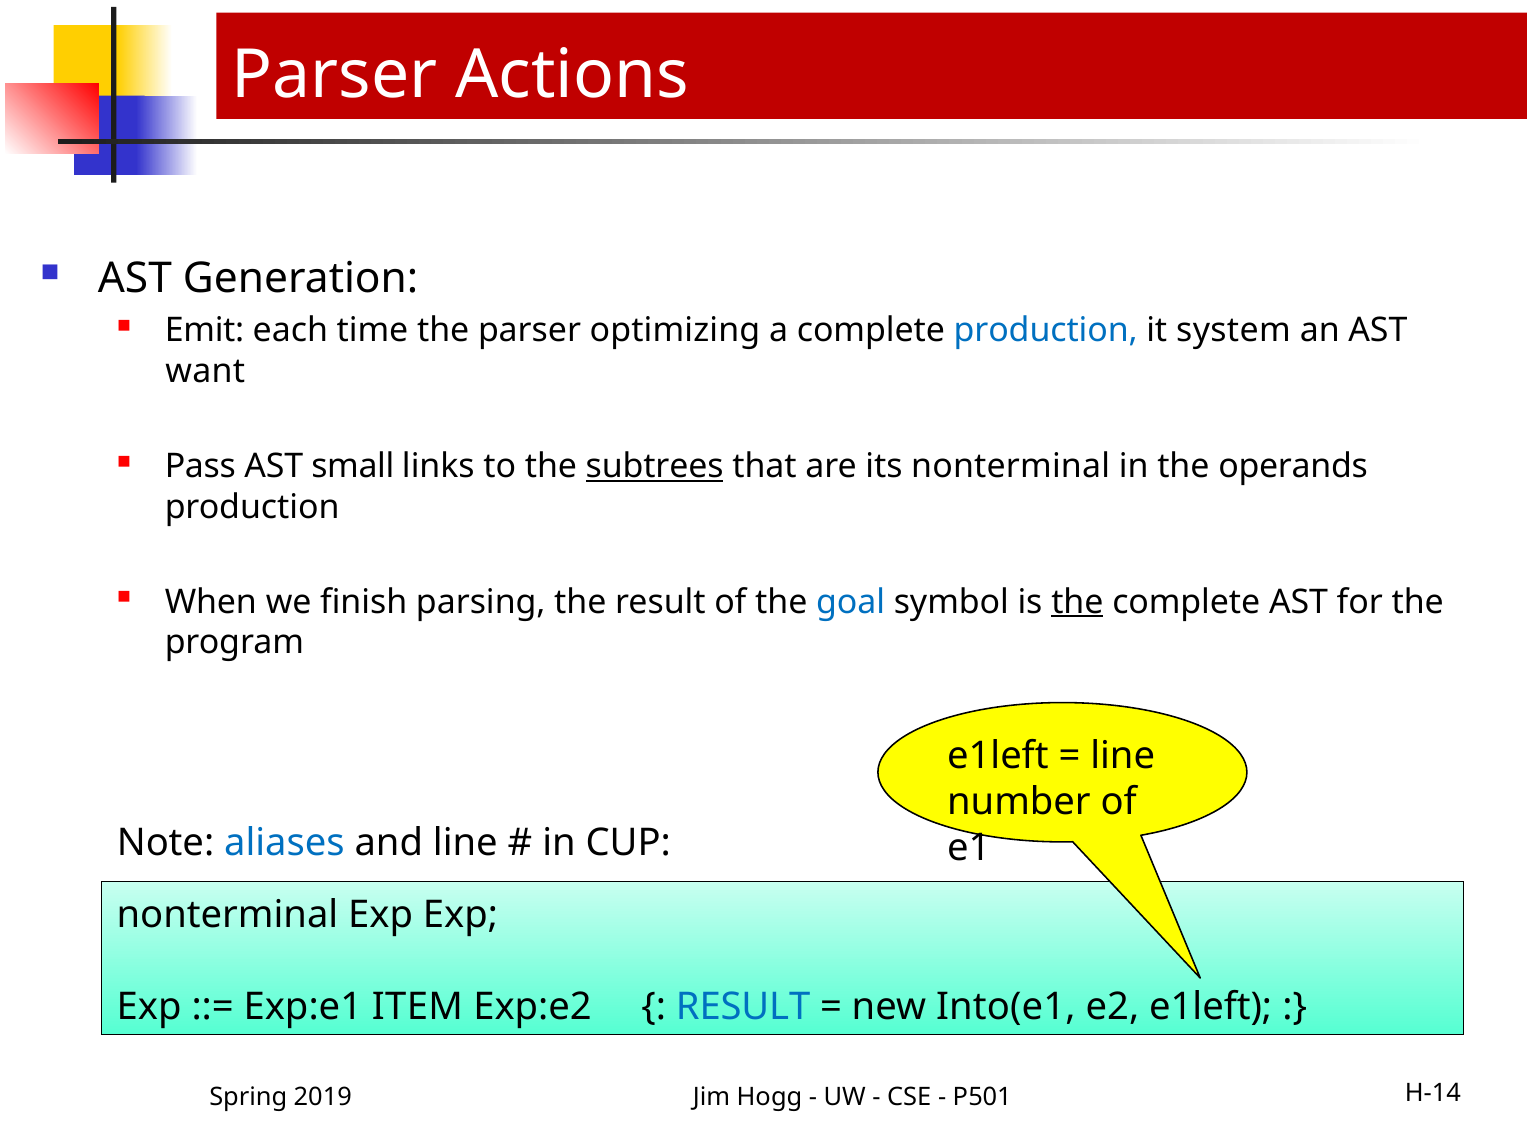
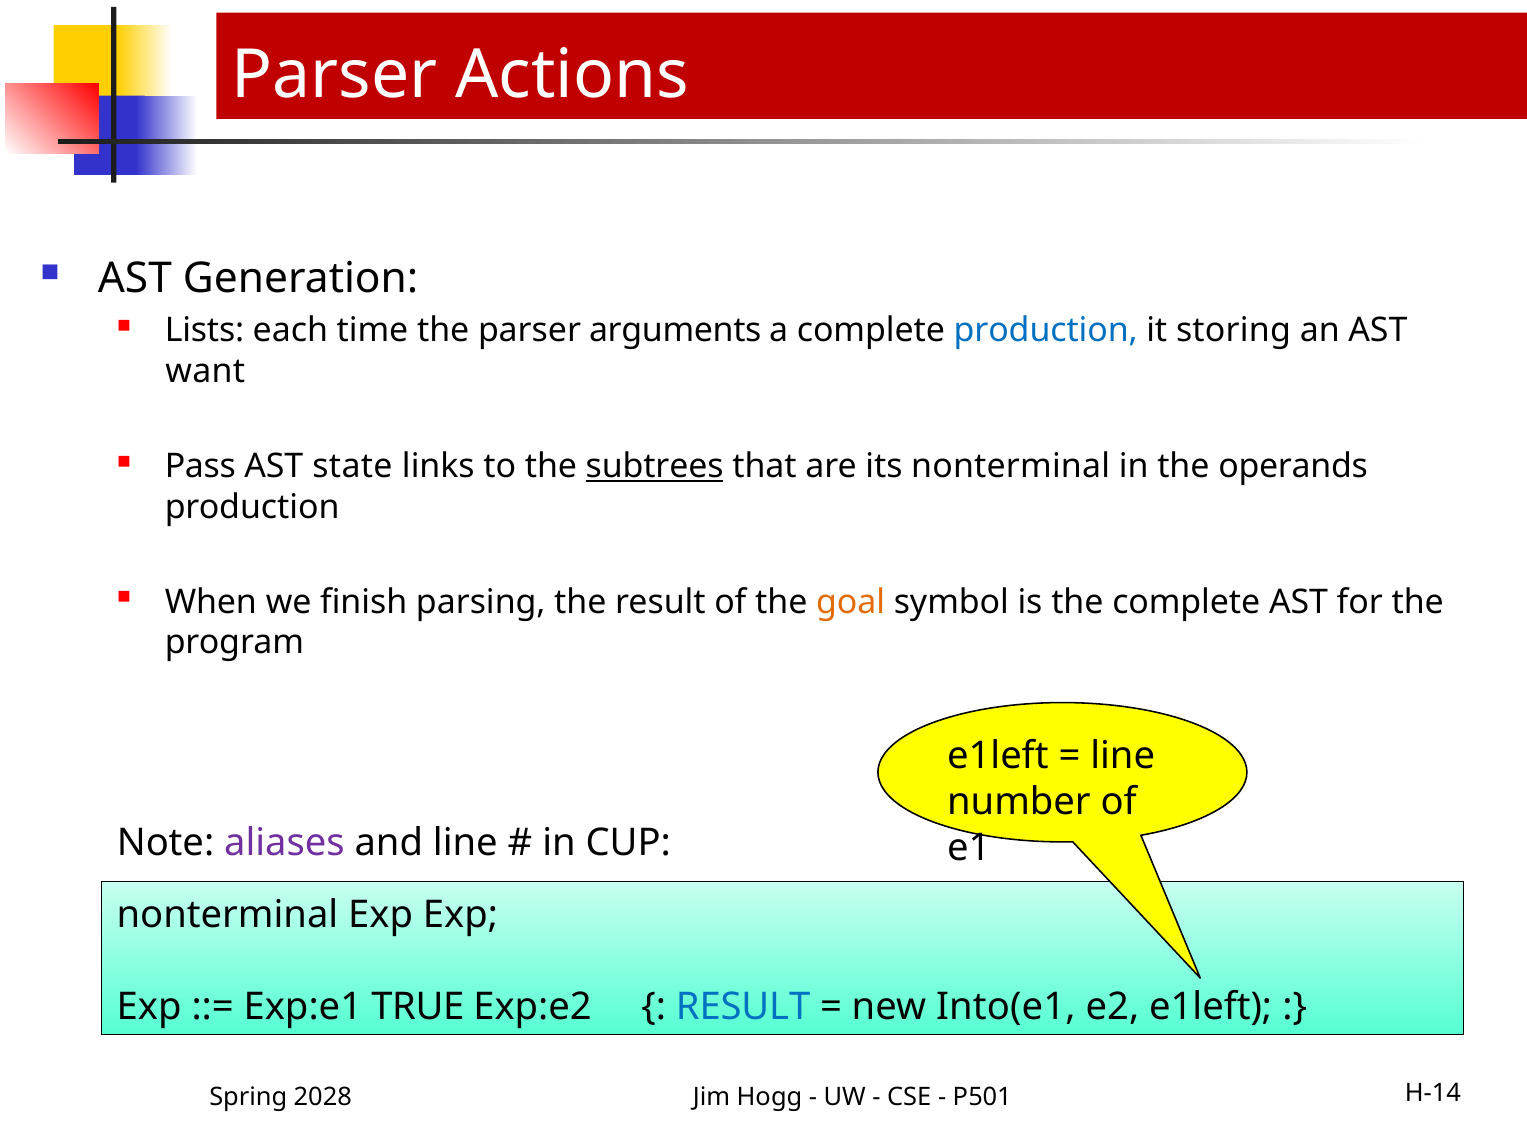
Emit: Emit -> Lists
optimizing: optimizing -> arguments
system: system -> storing
small: small -> state
goal colour: blue -> orange
the at (1077, 602) underline: present -> none
aliases colour: blue -> purple
ITEM: ITEM -> TRUE
2019: 2019 -> 2028
